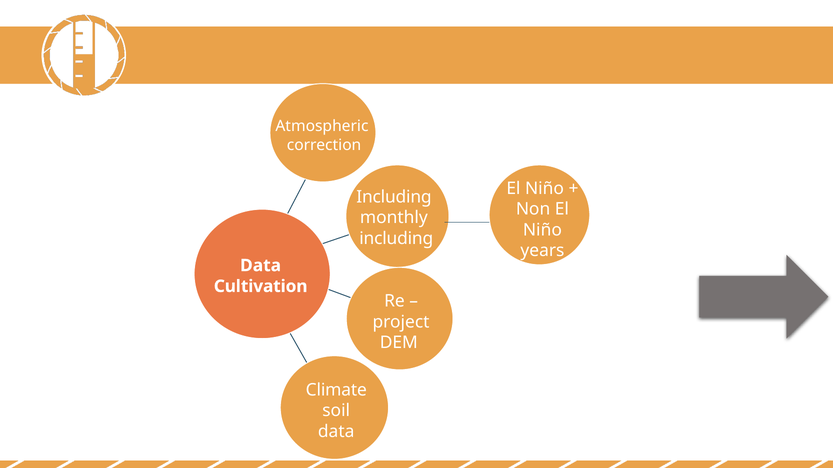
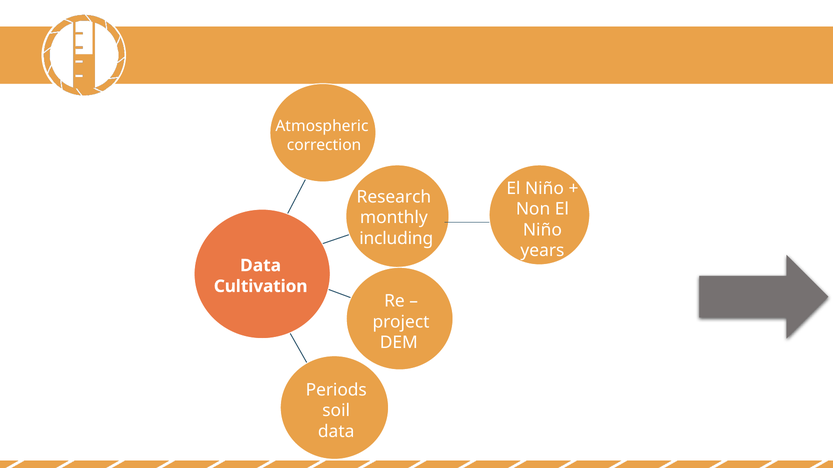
Including at (394, 197): Including -> Research
Climate: Climate -> Periods
